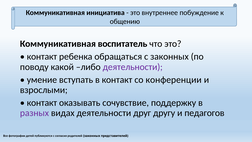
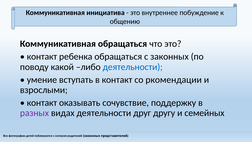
Коммуникативная воспитатель: воспитатель -> обращаться
деятельности at (133, 67) colour: purple -> blue
конференции: конференции -> ркомендации
педагогов: педагогов -> семейных
